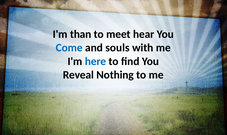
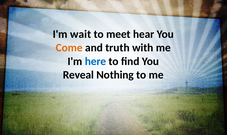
than: than -> wait
Come colour: blue -> orange
souls: souls -> truth
